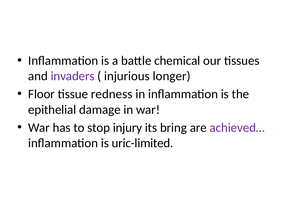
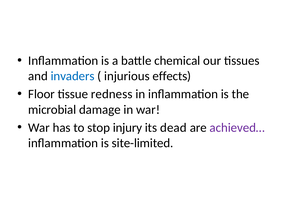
invaders colour: purple -> blue
longer: longer -> effects
epithelial: epithelial -> microbial
bring: bring -> dead
uric-limited: uric-limited -> site-limited
